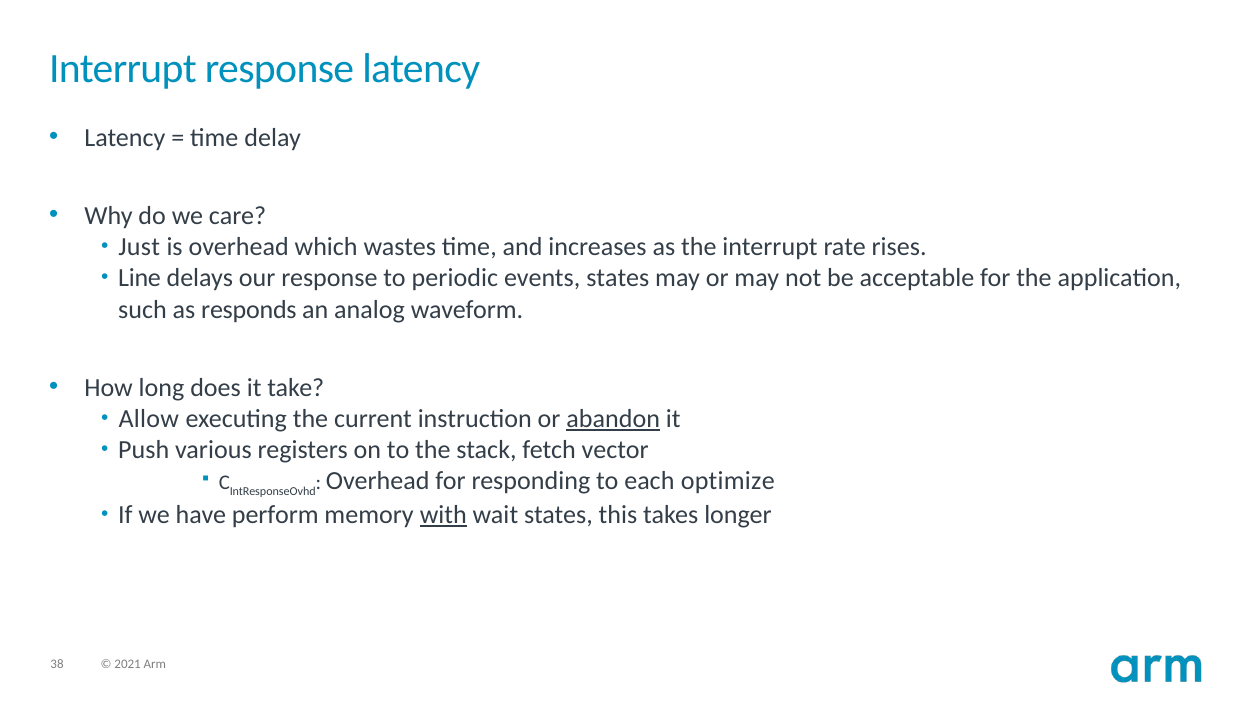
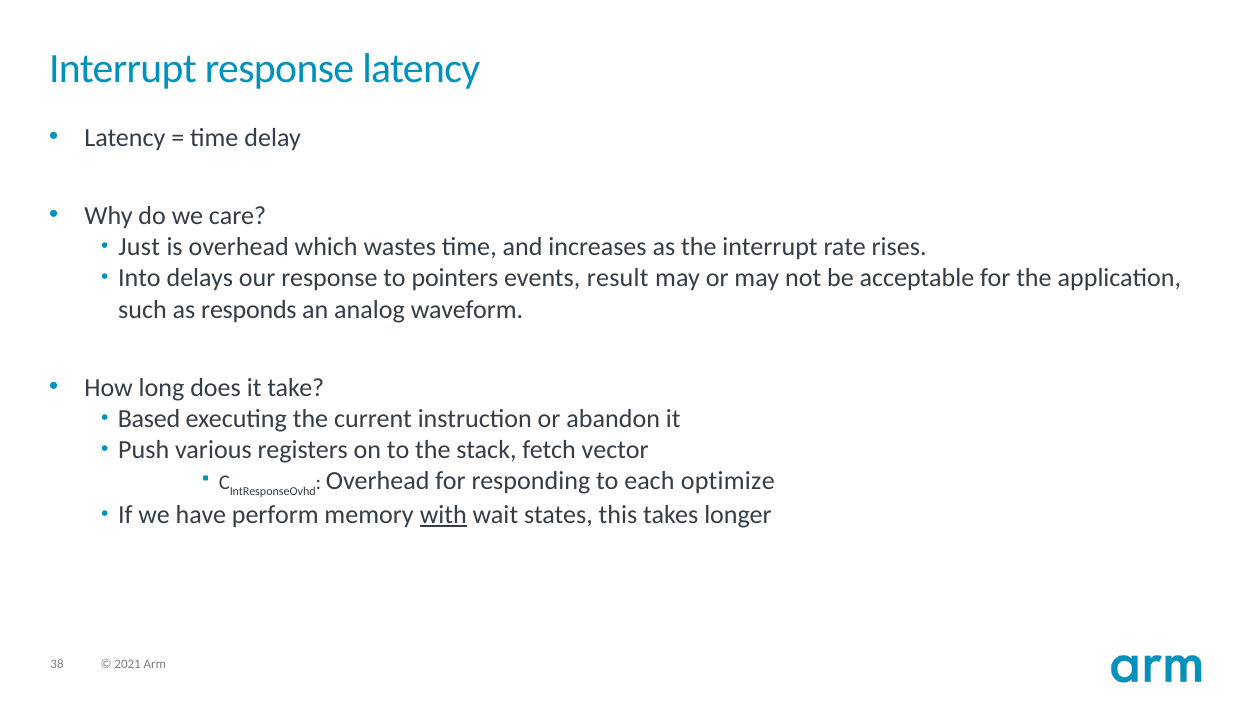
Line: Line -> Into
periodic: periodic -> pointers
events states: states -> result
Allow: Allow -> Based
abandon underline: present -> none
